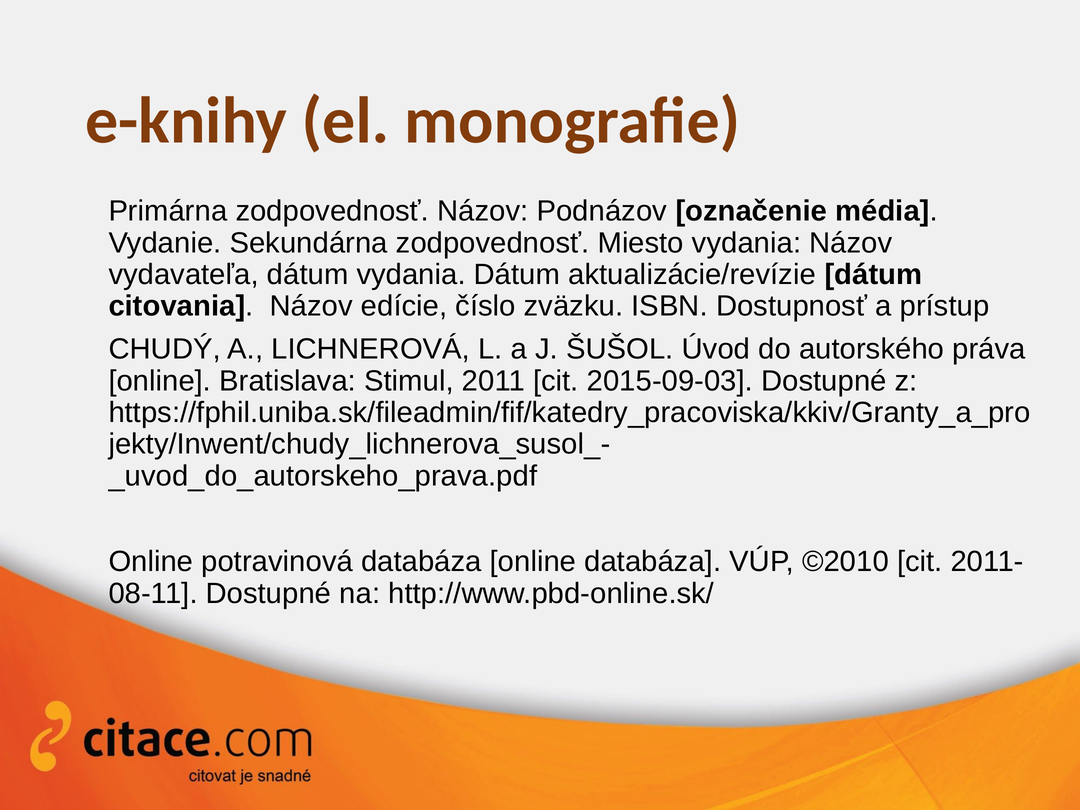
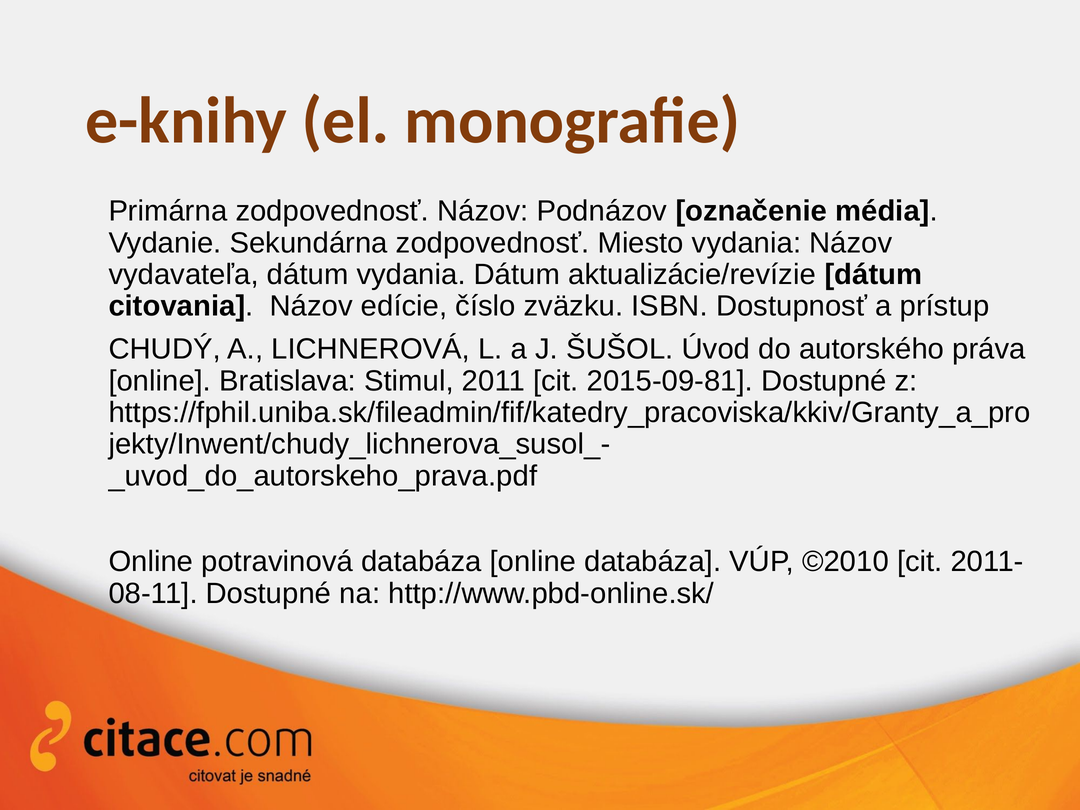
2015-09-03: 2015-09-03 -> 2015-09-81
